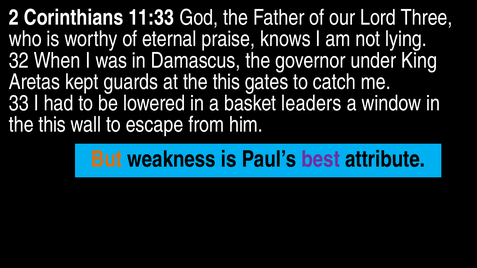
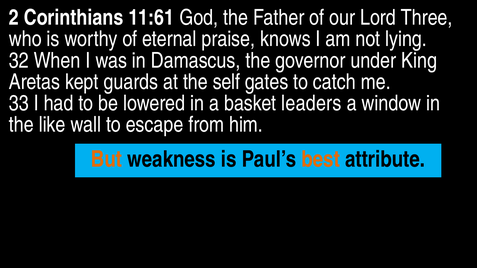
11:33: 11:33 -> 11:61
at the this: this -> self
this at (52, 125): this -> like
best colour: purple -> orange
